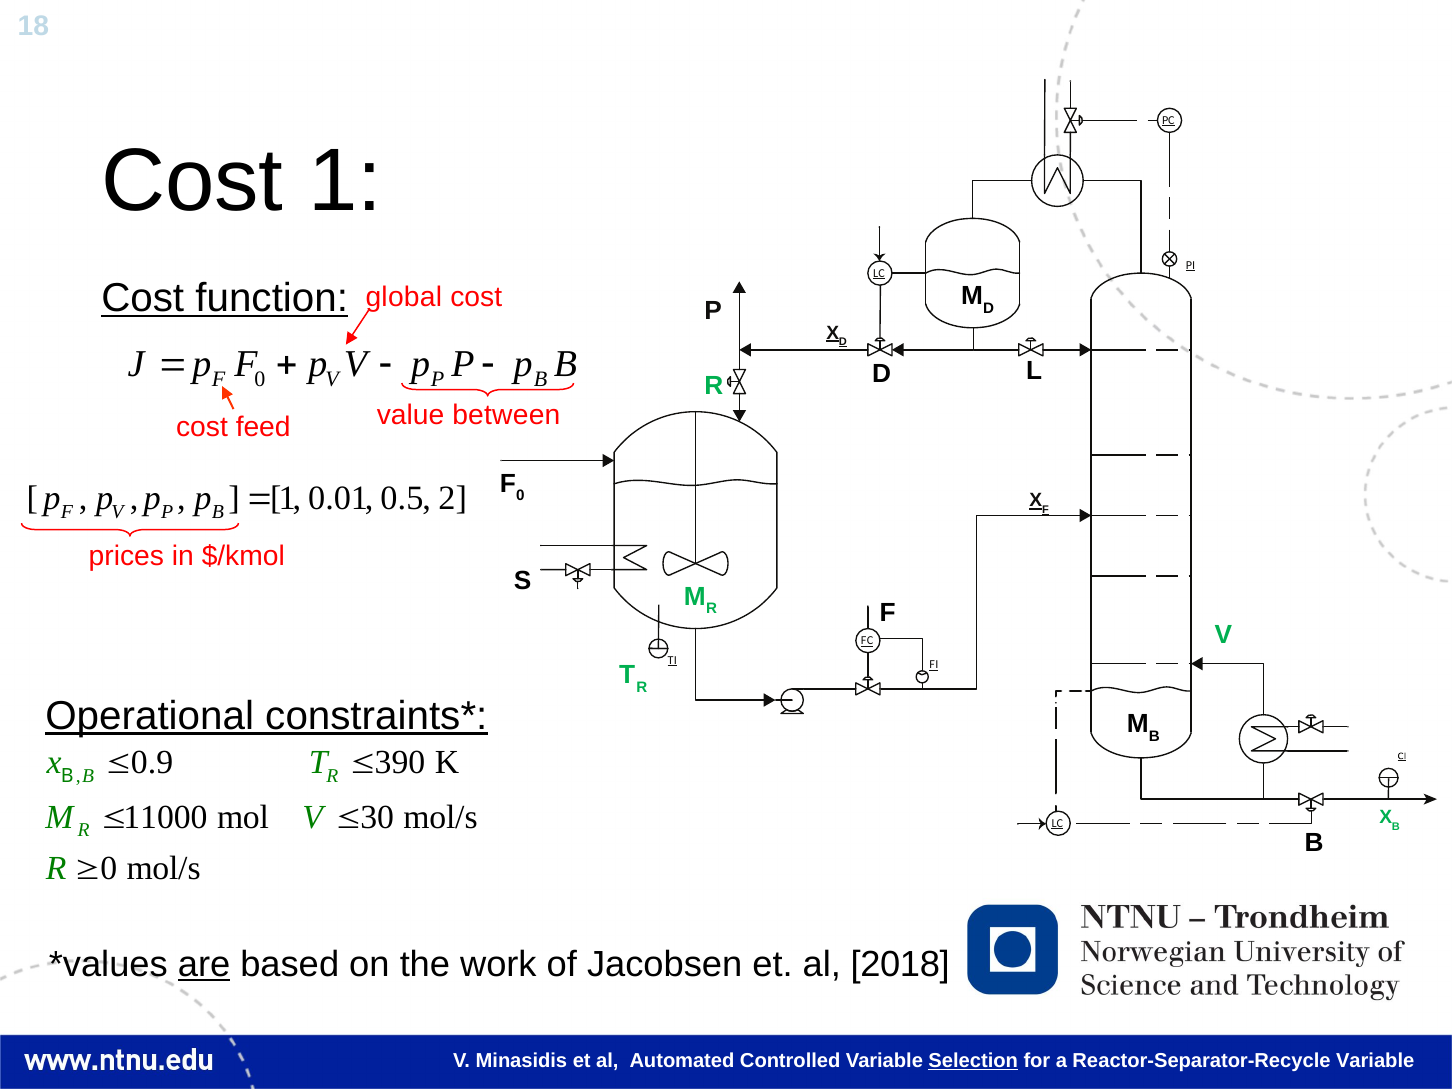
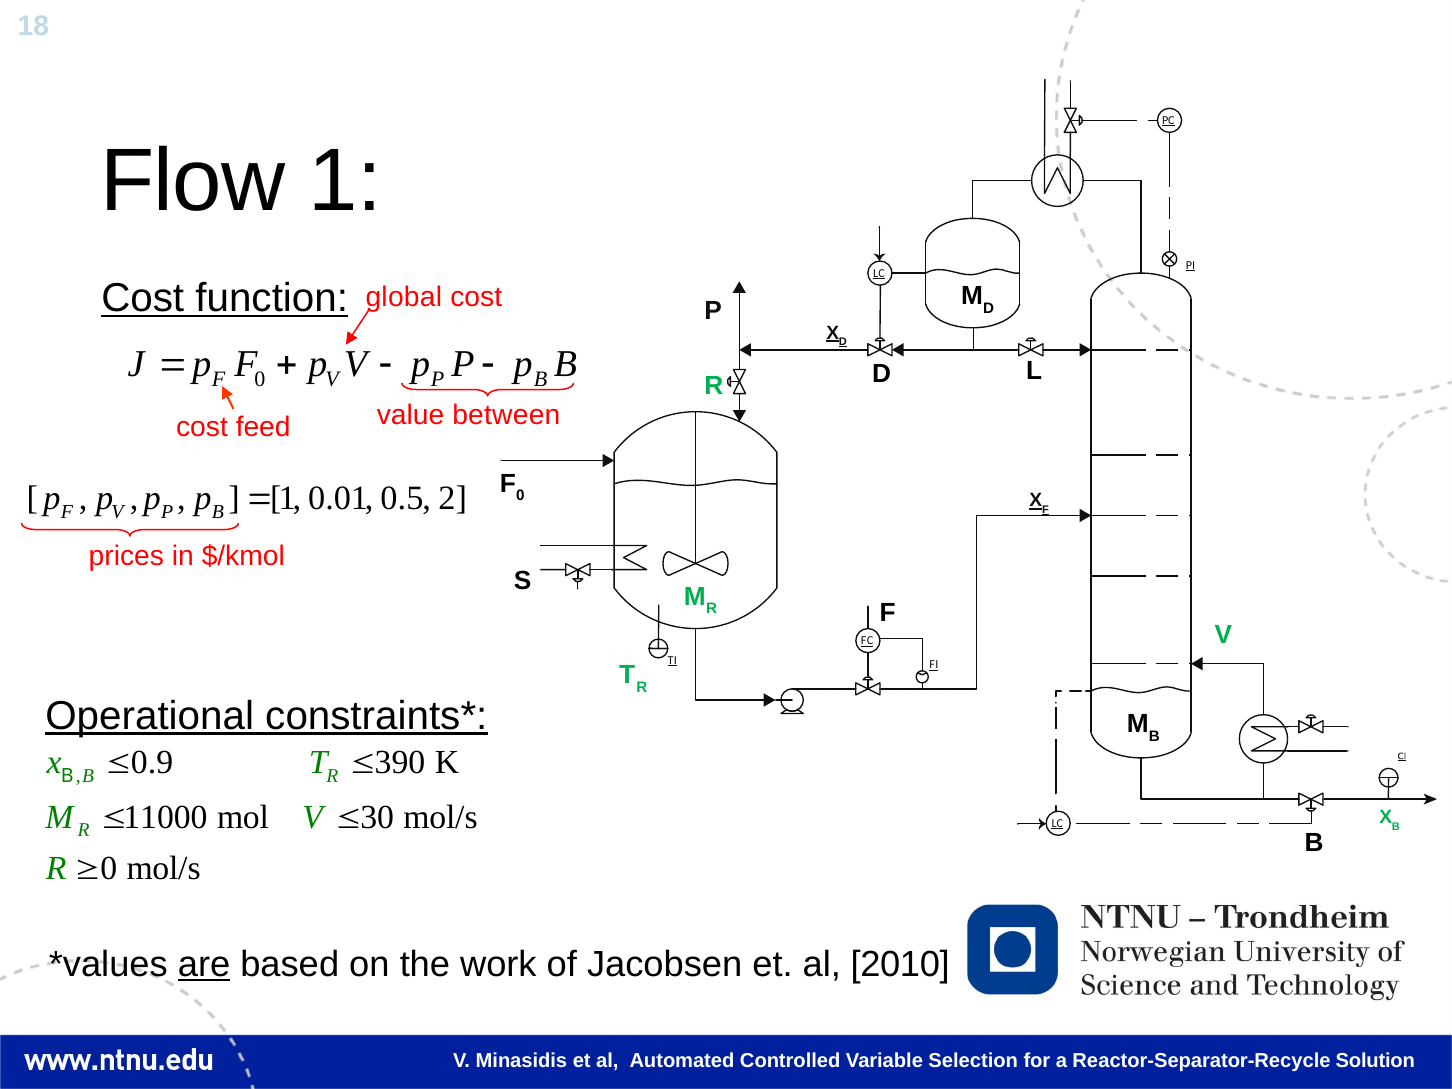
Cost at (192, 182): Cost -> Flow
2018: 2018 -> 2010
Selection underline: present -> none
Reactor-Separator-Recycle Variable: Variable -> Solution
